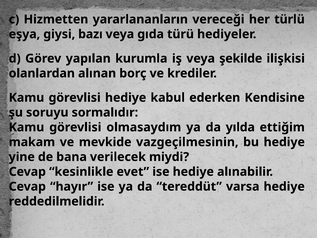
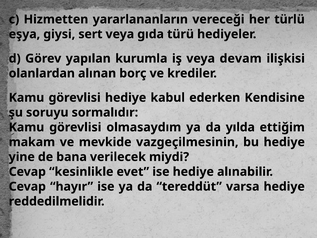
bazı: bazı -> sert
şekilde: şekilde -> devam
